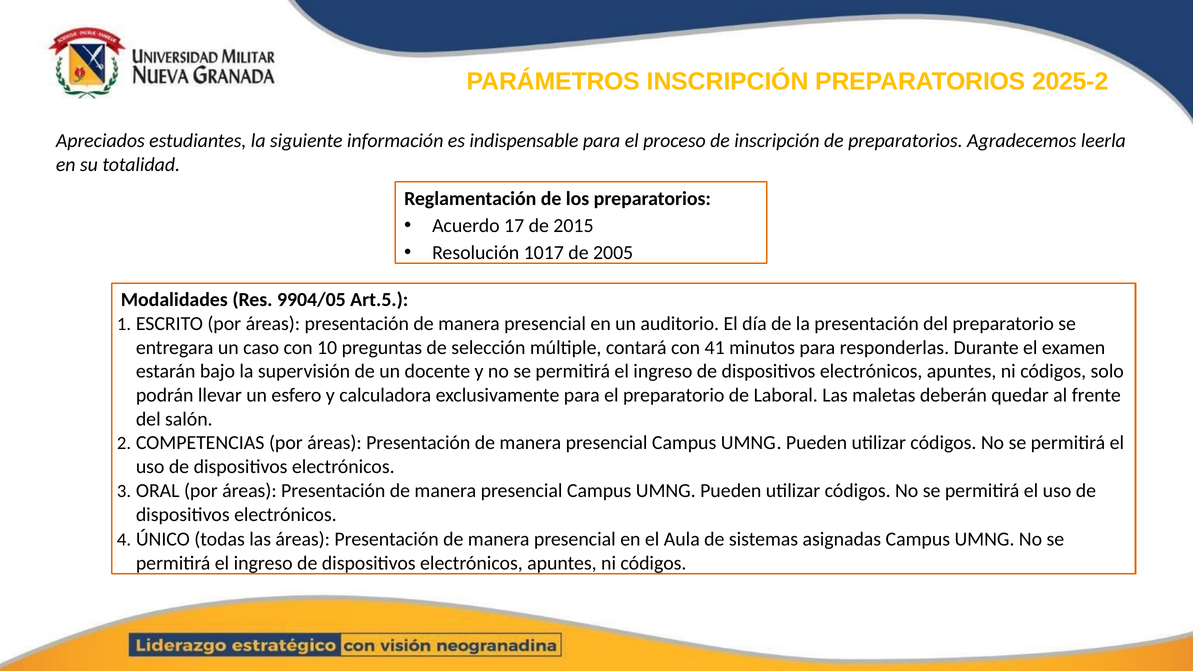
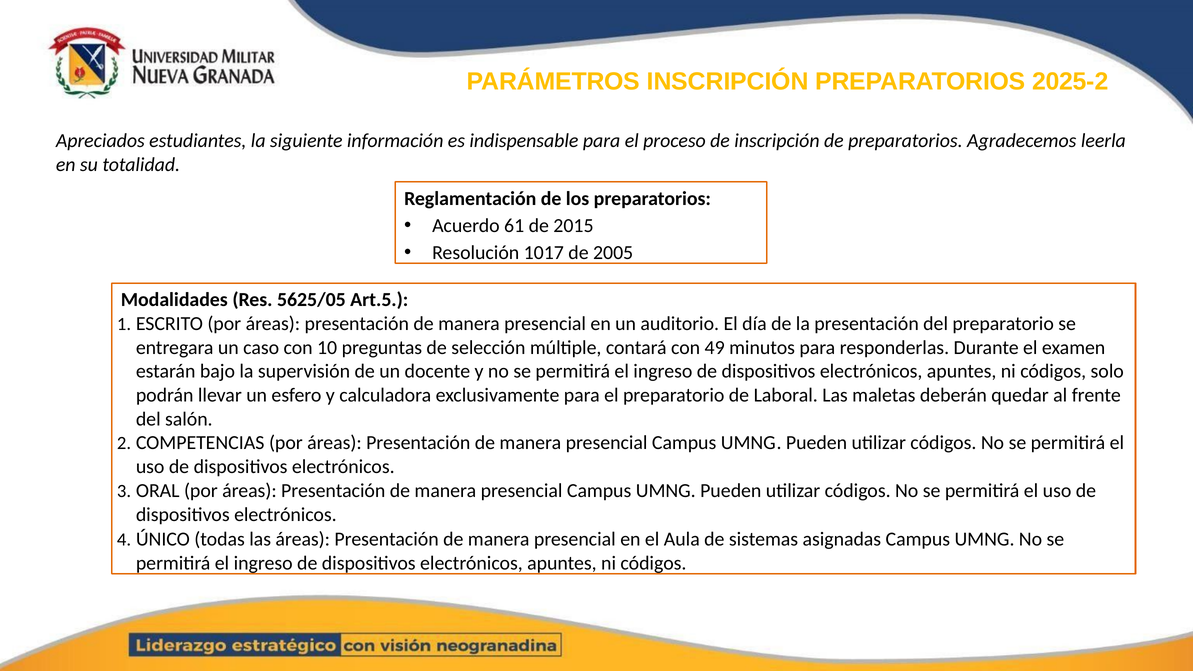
17: 17 -> 61
9904/05: 9904/05 -> 5625/05
41: 41 -> 49
